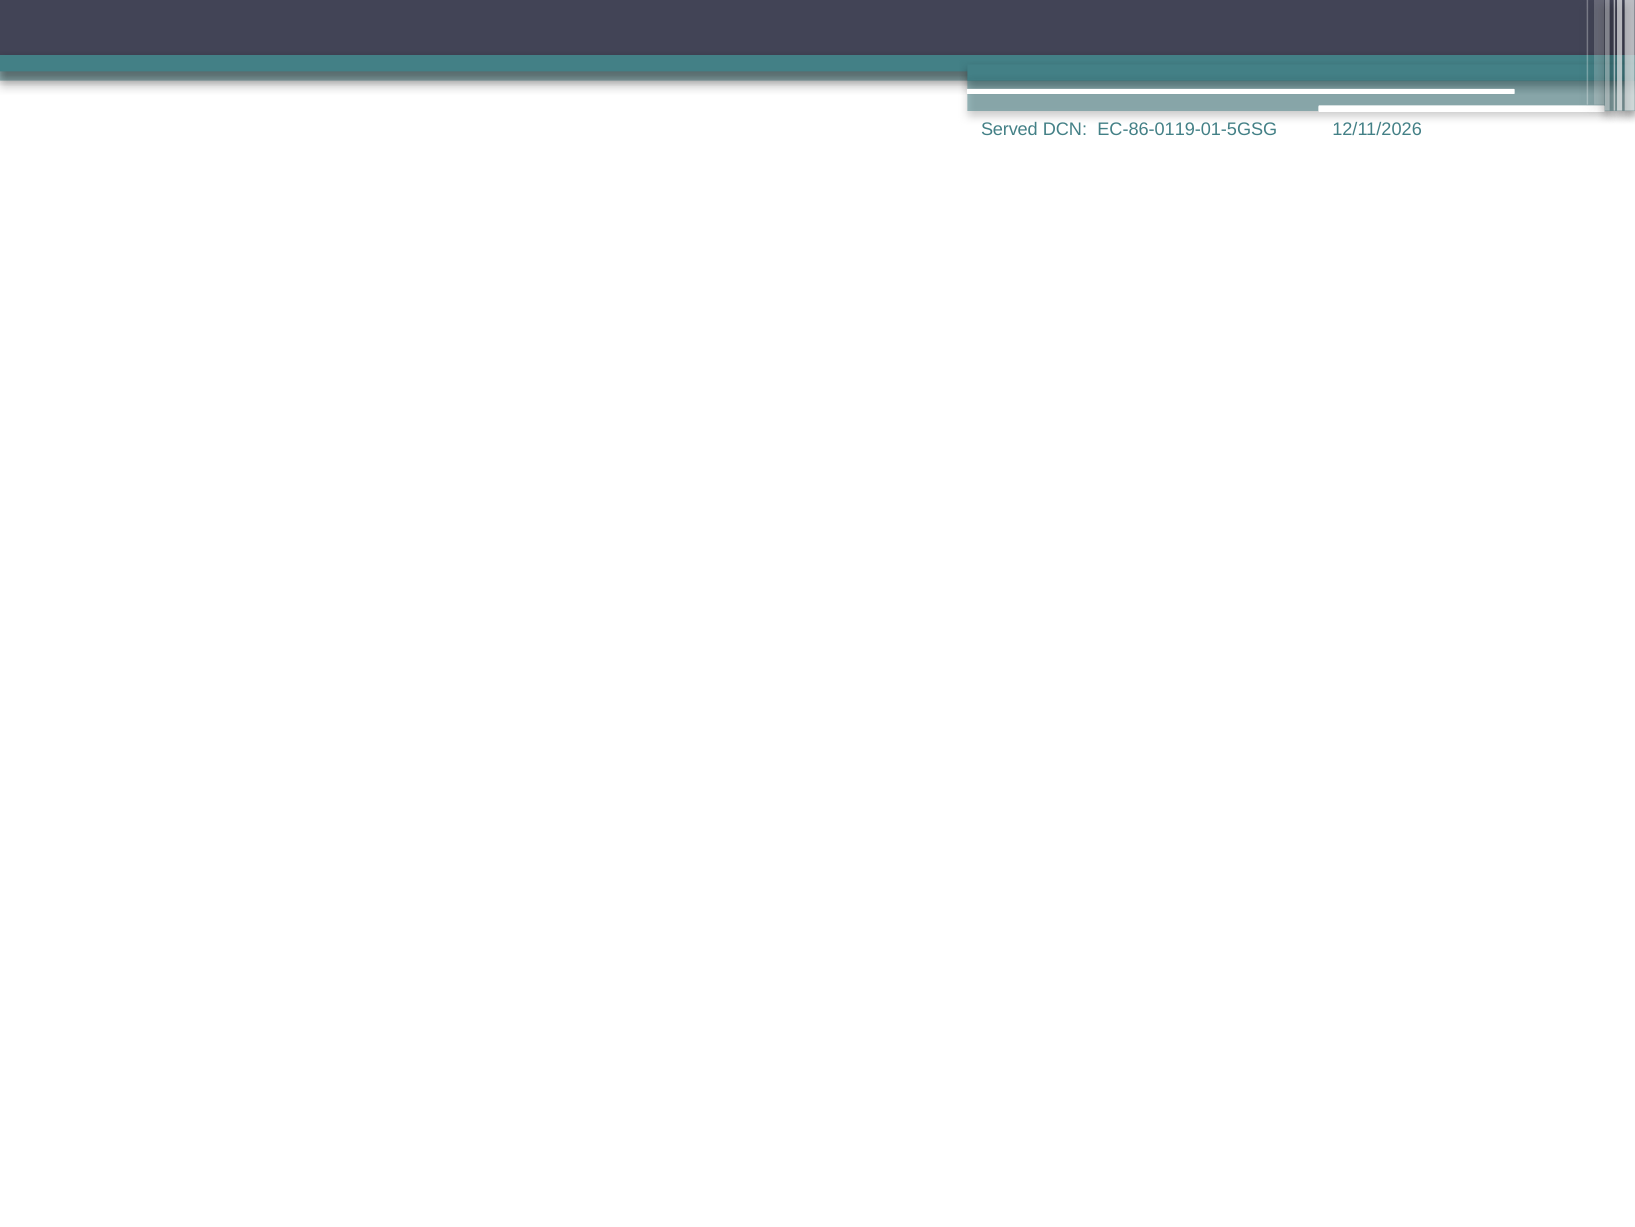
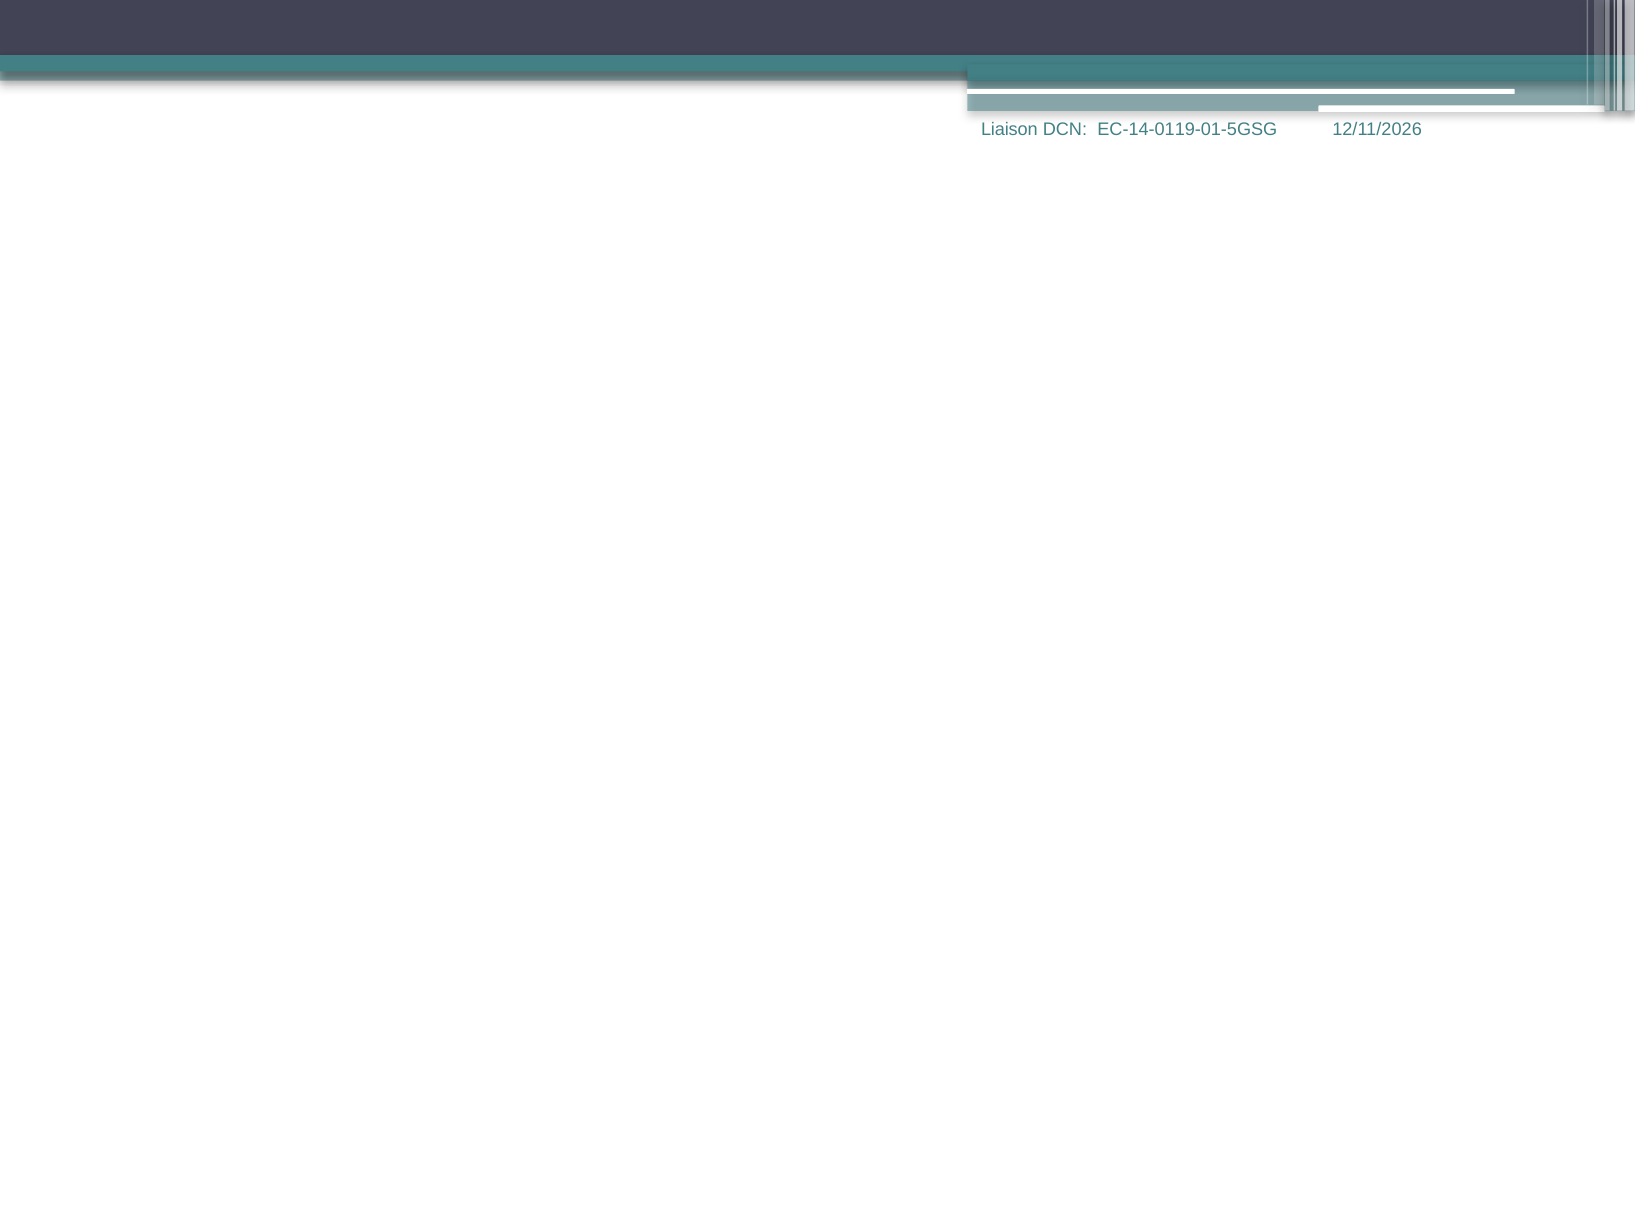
Served: Served -> Liaison
EC-86-0119-01-5GSG: EC-86-0119-01-5GSG -> EC-14-0119-01-5GSG
